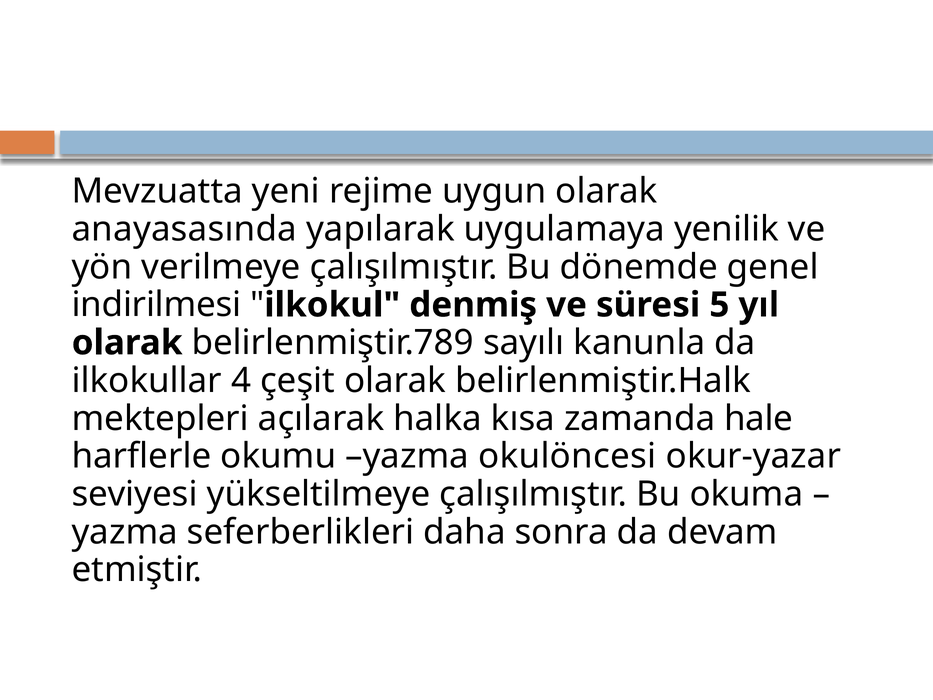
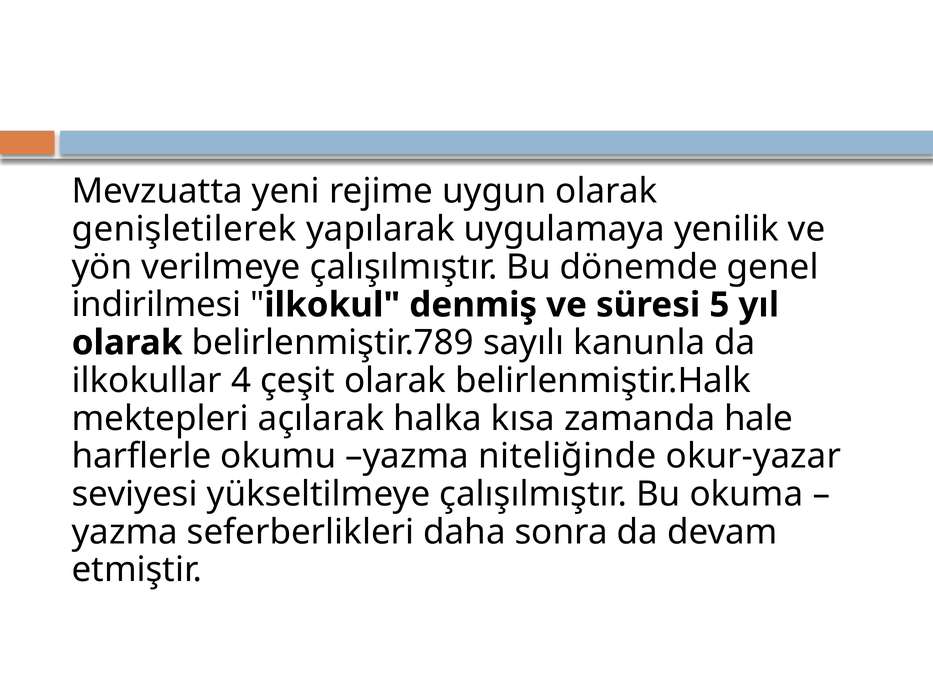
anayasasında: anayasasında -> genişletilerek
okulöncesi: okulöncesi -> niteliğinde
